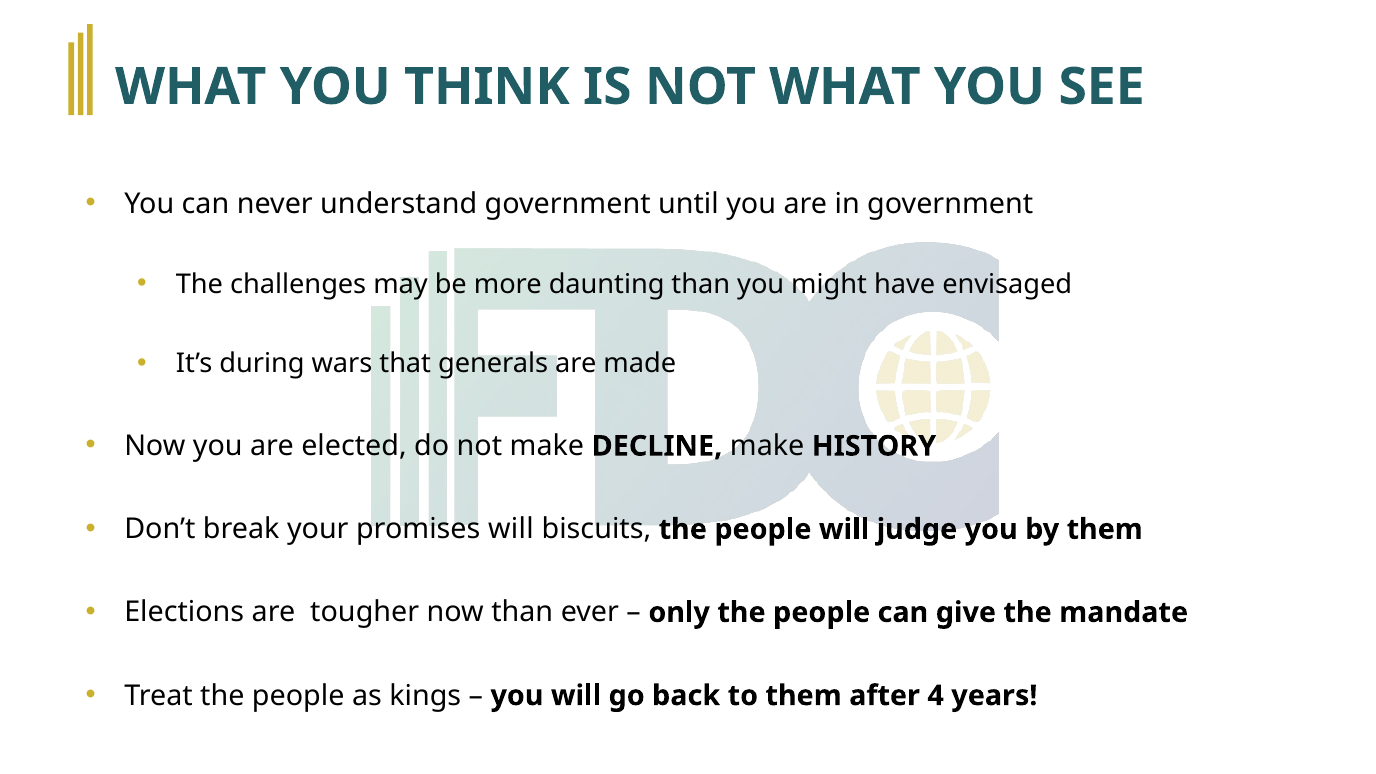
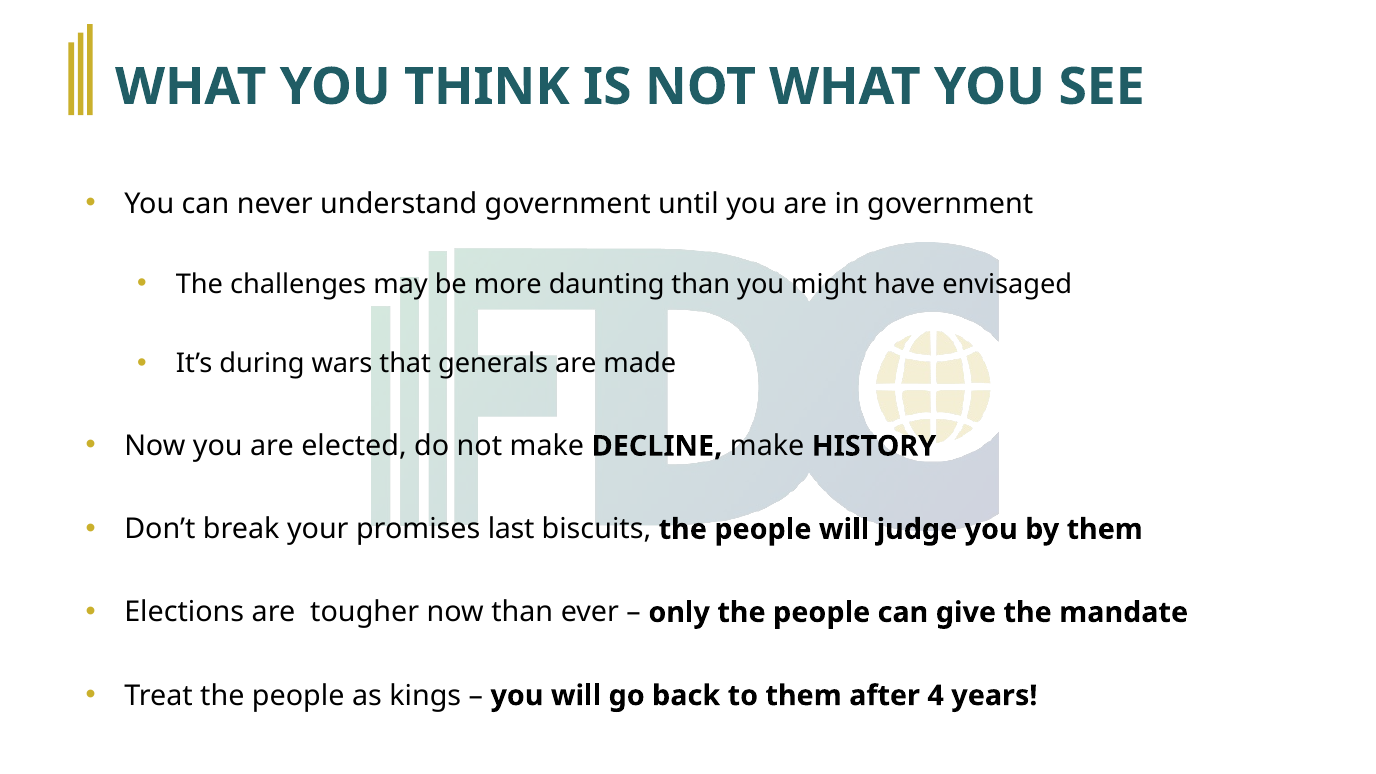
promises will: will -> last
